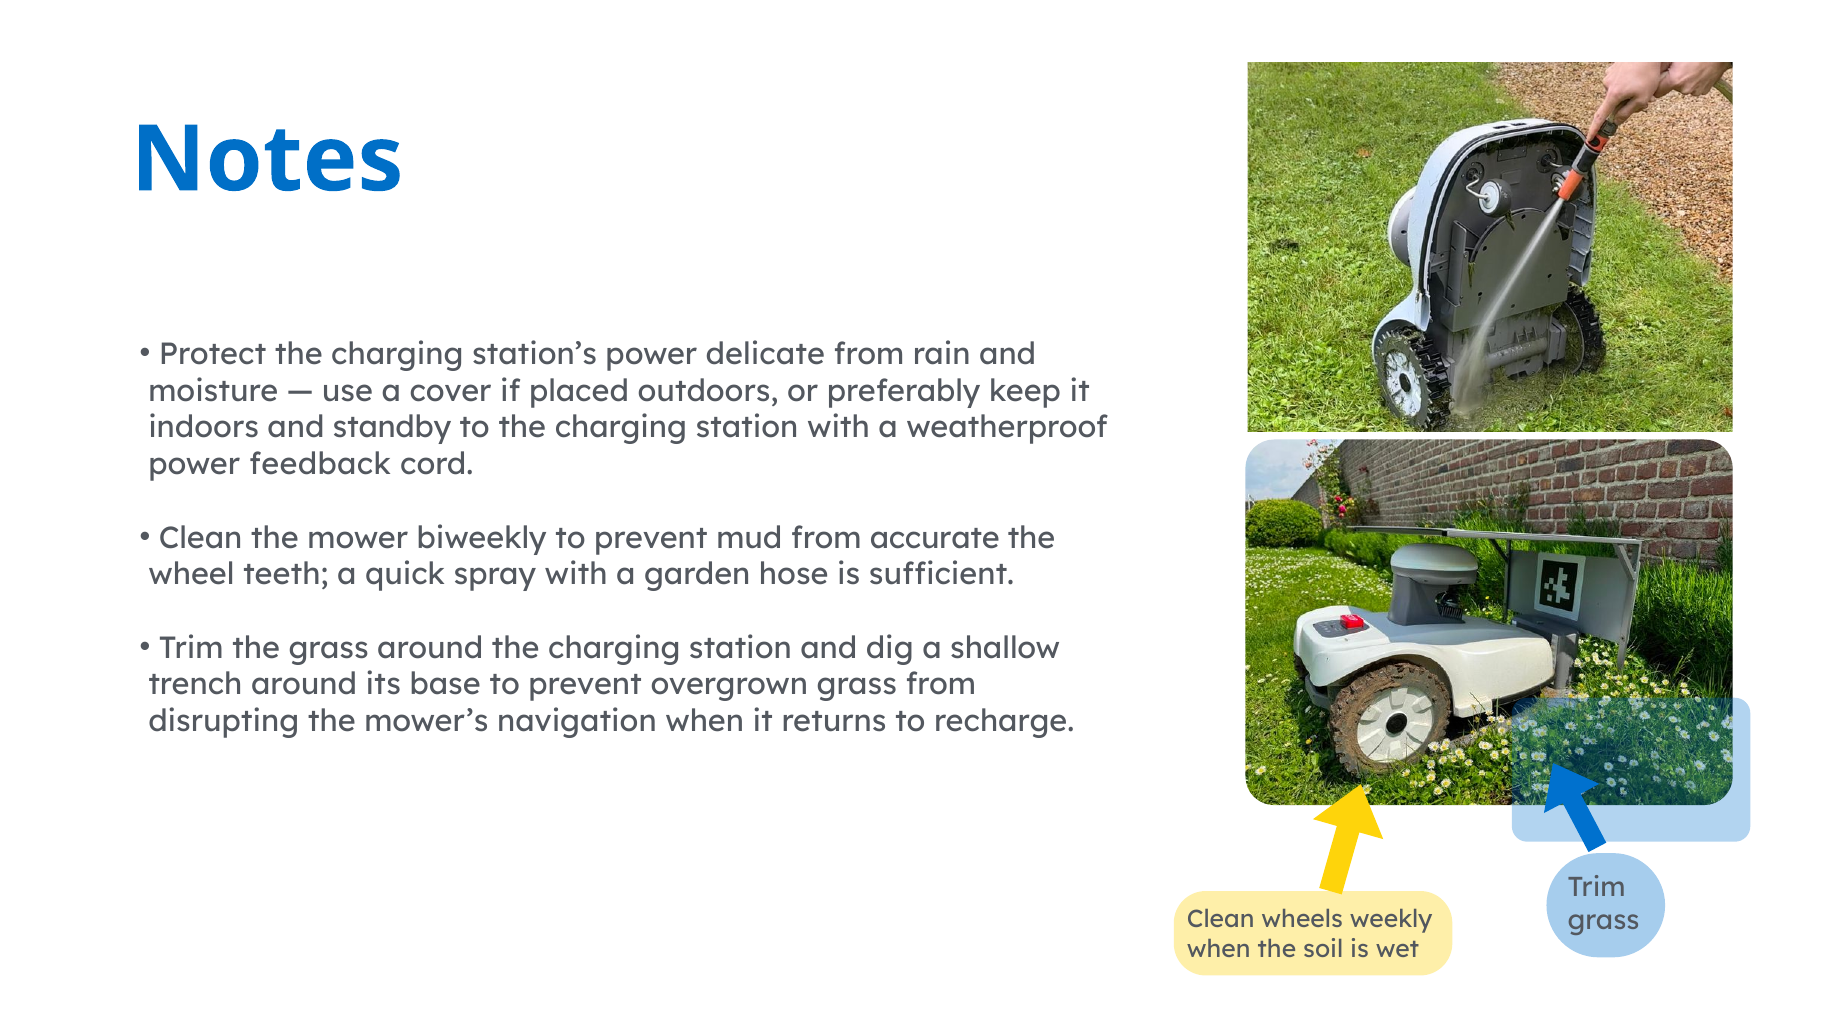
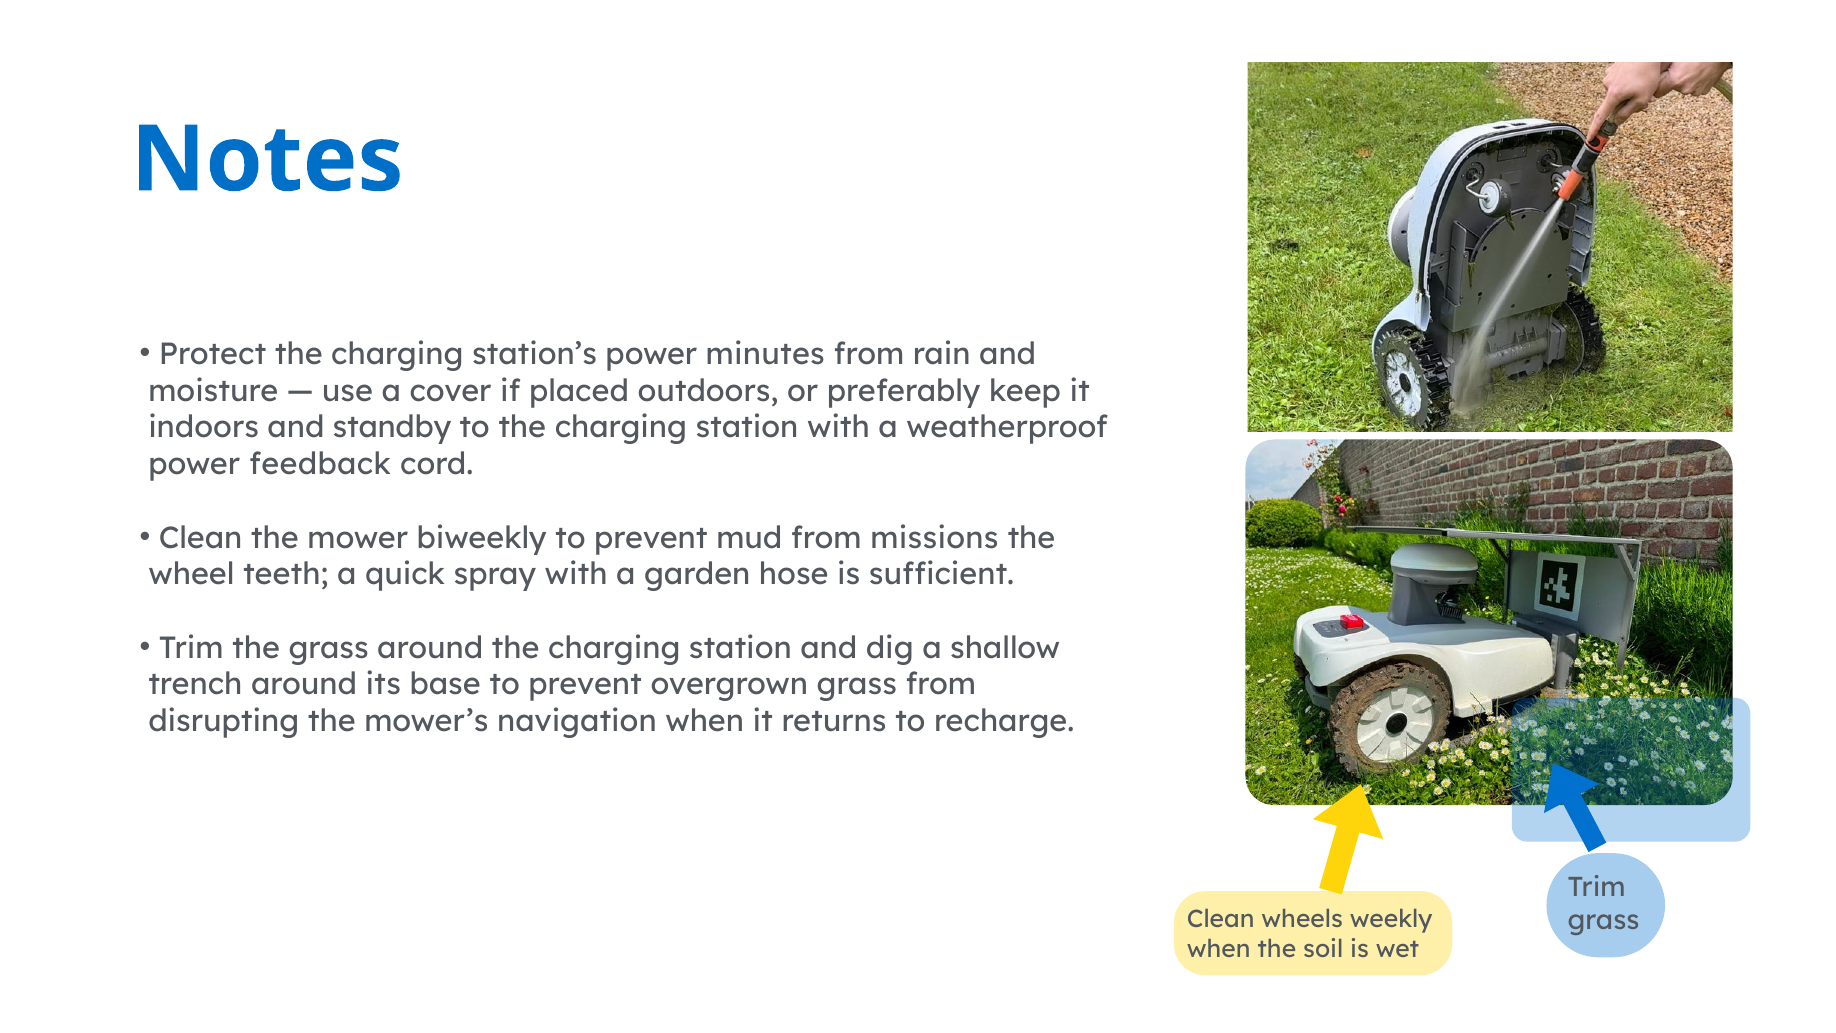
delicate: delicate -> minutes
accurate: accurate -> missions
